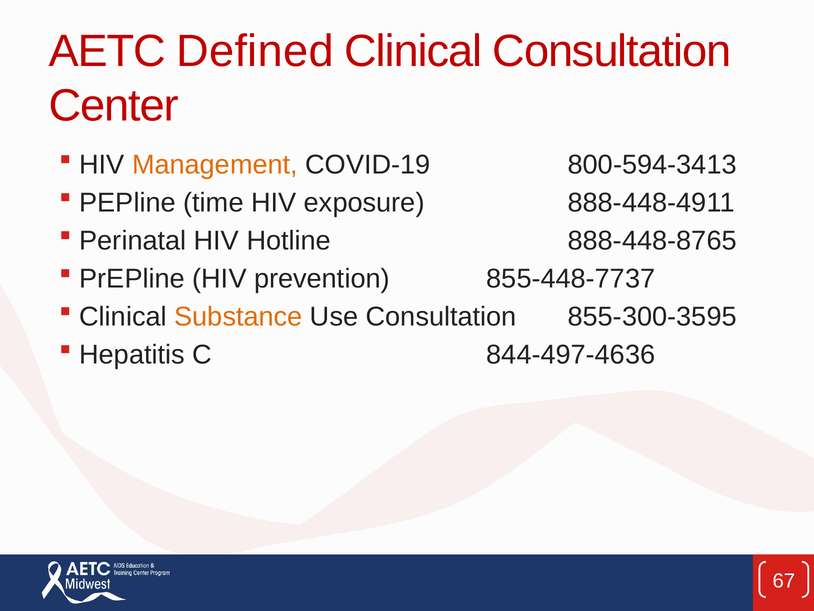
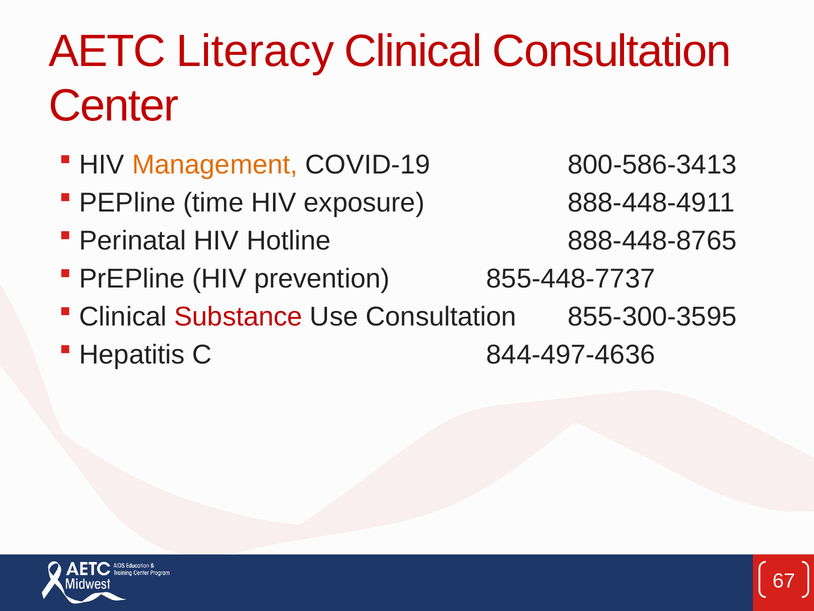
Defined: Defined -> Literacy
800-594-3413: 800-594-3413 -> 800-586-3413
Substance colour: orange -> red
